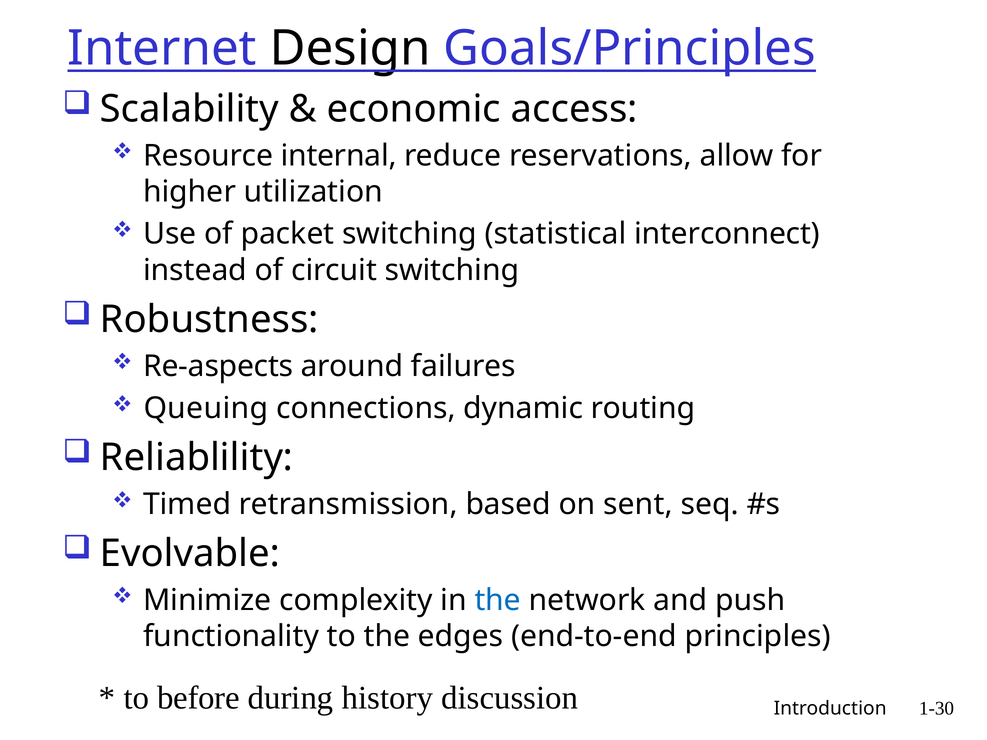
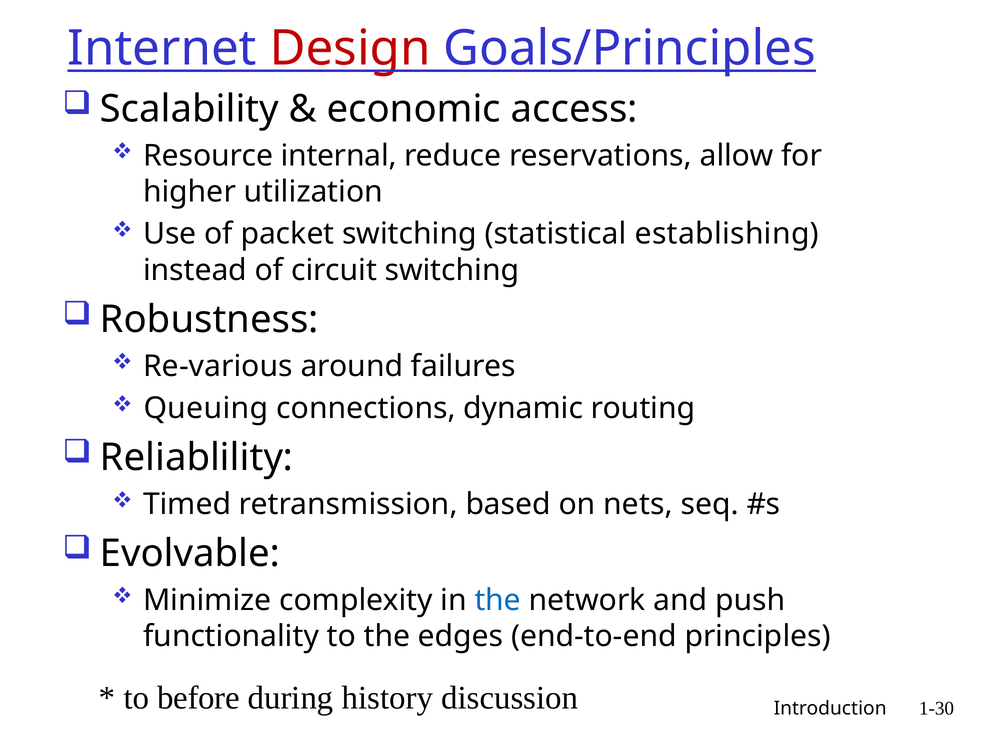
Design colour: black -> red
interconnect: interconnect -> establishing
Re-aspects: Re-aspects -> Re-various
sent: sent -> nets
